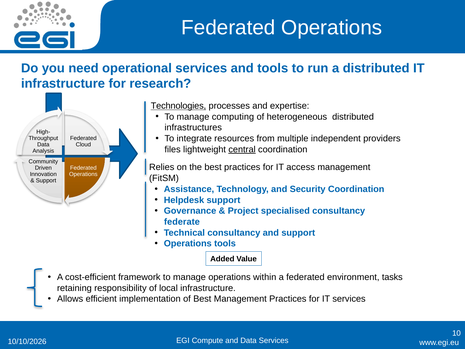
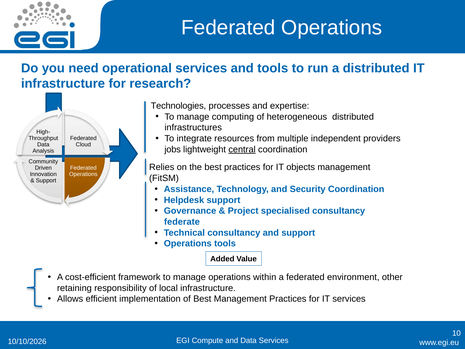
Technologies underline: present -> none
files: files -> jobs
access: access -> objects
tasks: tasks -> other
